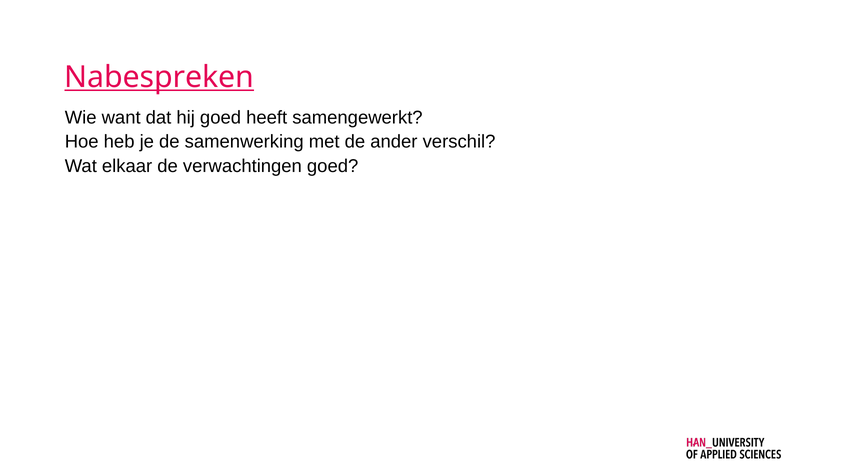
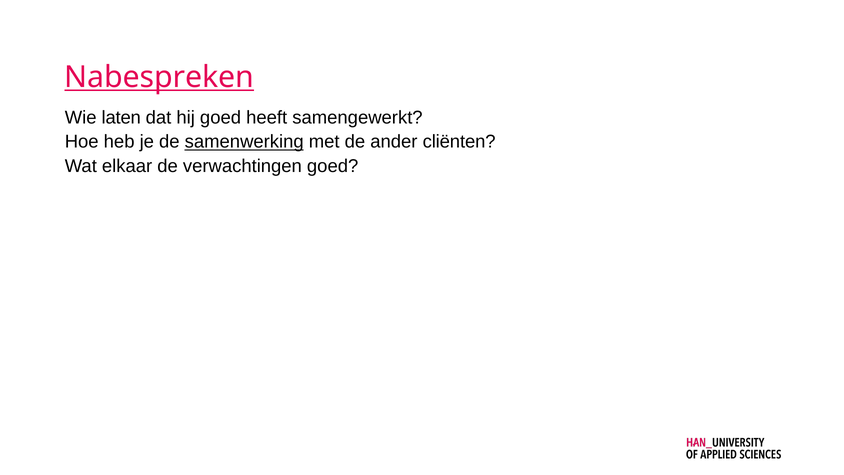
want: want -> laten
samenwerking underline: none -> present
verschil: verschil -> cliënten
